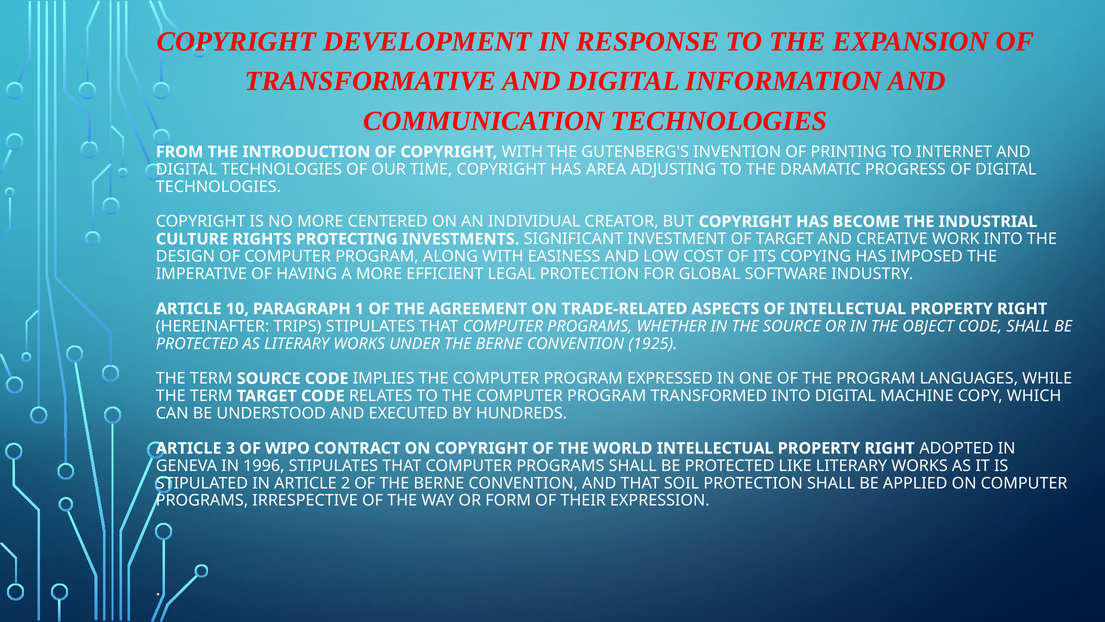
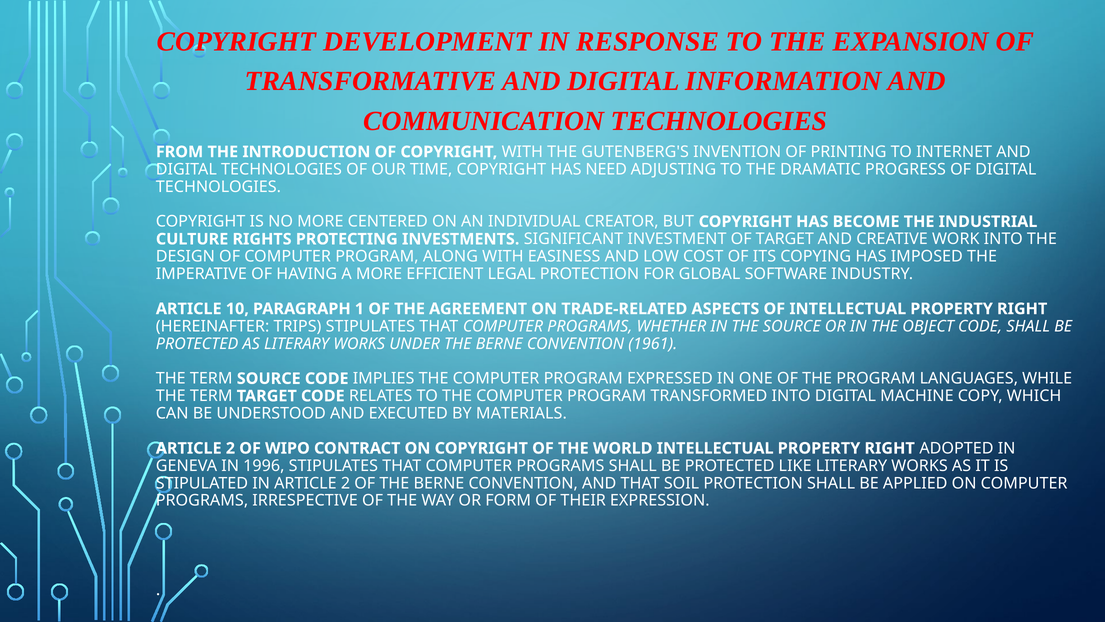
AREA: AREA -> NEED
1925: 1925 -> 1961
HUNDREDS: HUNDREDS -> MATERIALS
3 at (230, 448): 3 -> 2
